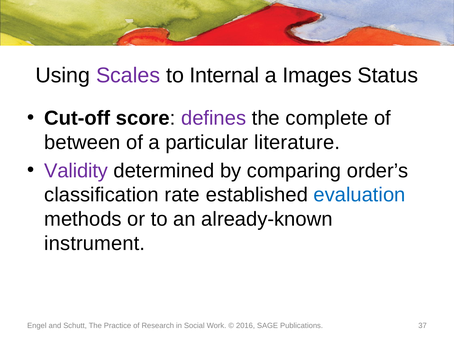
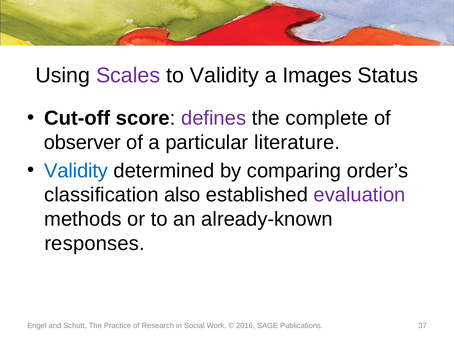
to Internal: Internal -> Validity
between: between -> observer
Validity at (76, 170) colour: purple -> blue
rate: rate -> also
evaluation colour: blue -> purple
instrument: instrument -> responses
